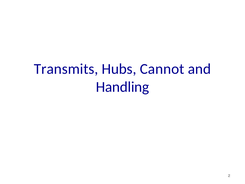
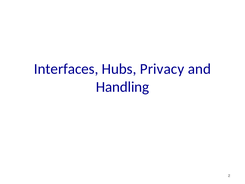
Transmits: Transmits -> Interfaces
Cannot: Cannot -> Privacy
